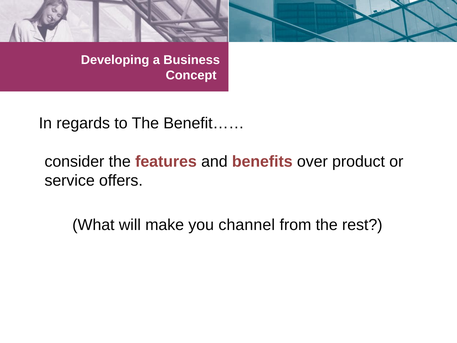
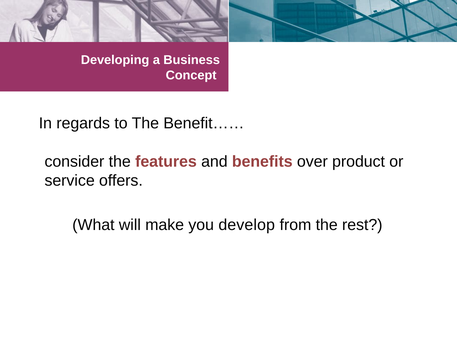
channel: channel -> develop
